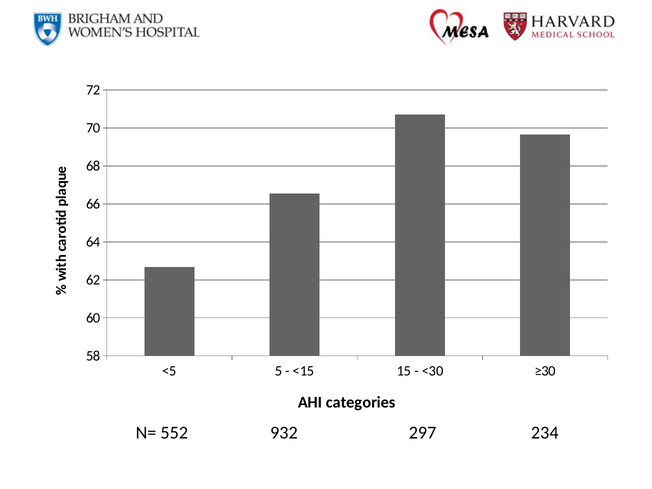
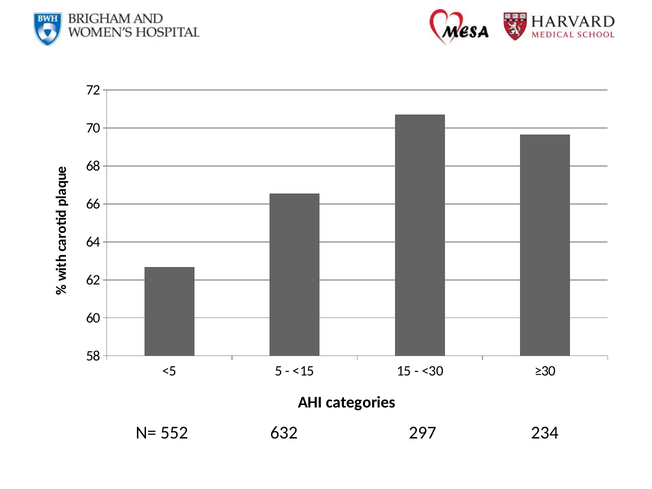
932: 932 -> 632
